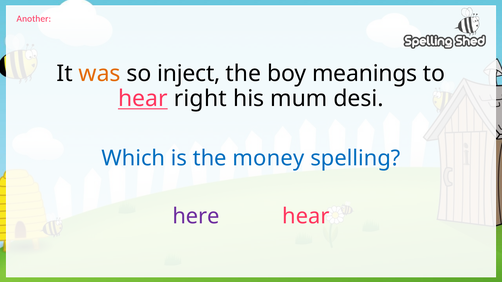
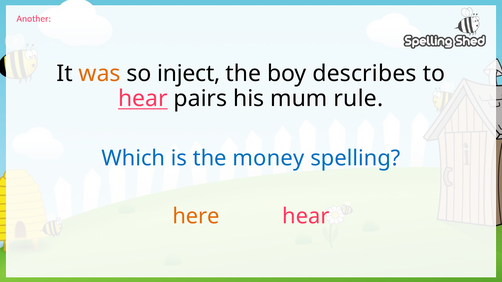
meanings: meanings -> describes
right: right -> pairs
desi: desi -> rule
here colour: purple -> orange
